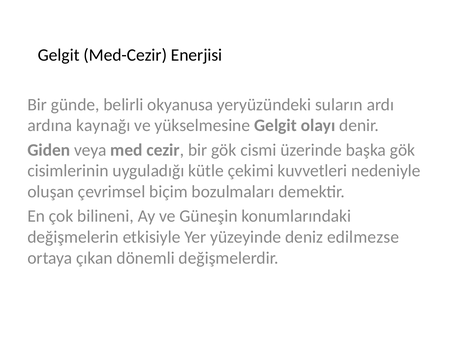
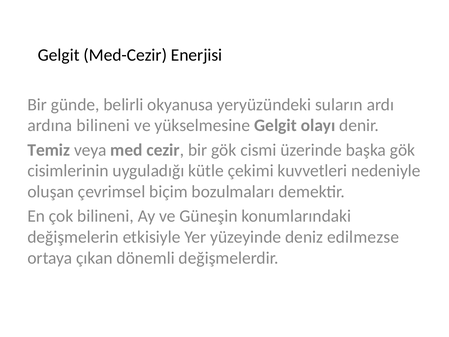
ardına kaynağı: kaynağı -> bilineni
Giden: Giden -> Temiz
